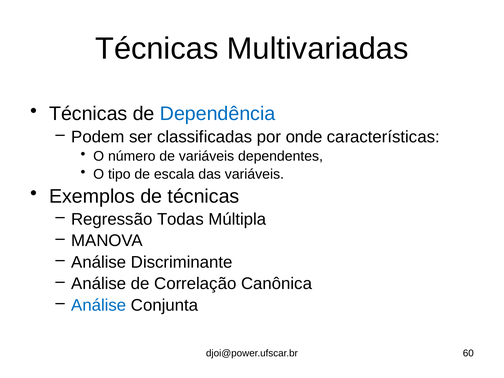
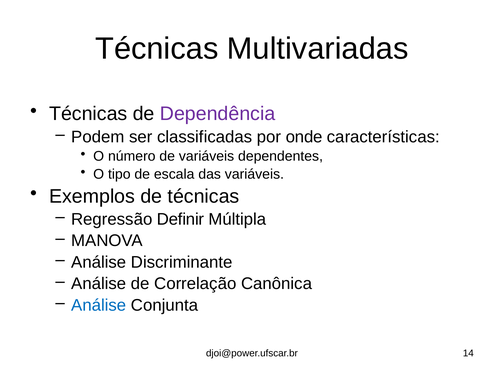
Dependência colour: blue -> purple
Todas: Todas -> Definir
60: 60 -> 14
